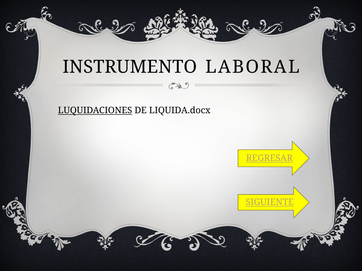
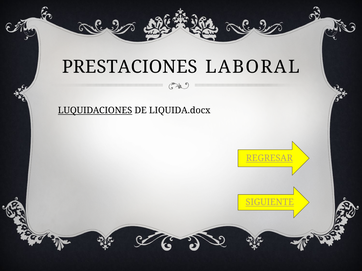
INSTRUMENTO: INSTRUMENTO -> PRESTACIONES
